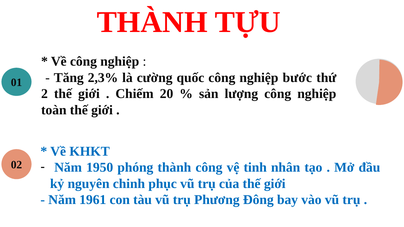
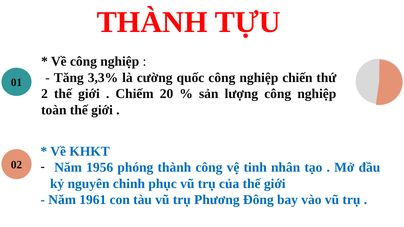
2,3%: 2,3% -> 3,3%
bước: bước -> chiến
1950: 1950 -> 1956
